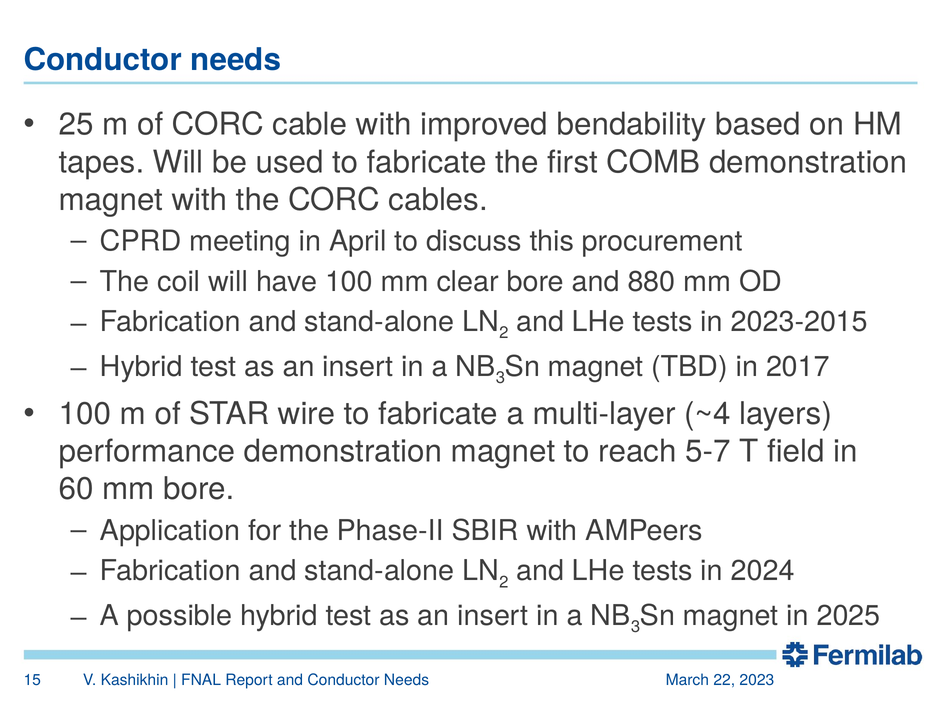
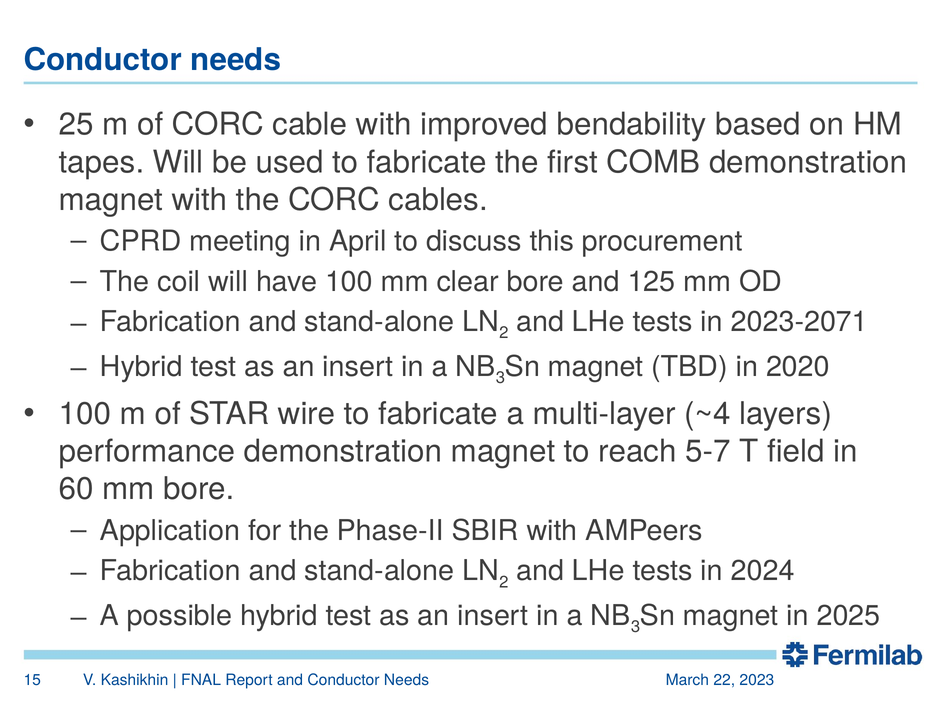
880: 880 -> 125
2023-2015: 2023-2015 -> 2023-2071
2017: 2017 -> 2020
